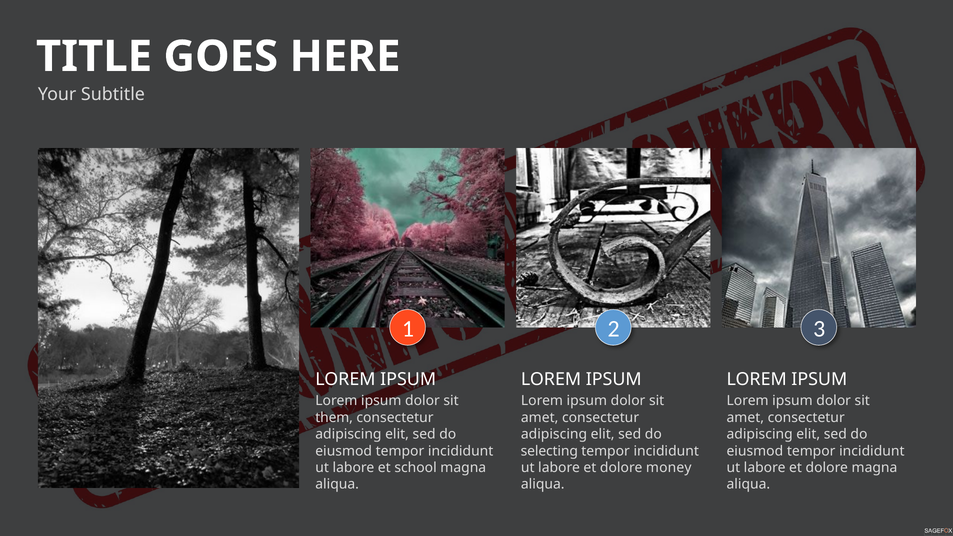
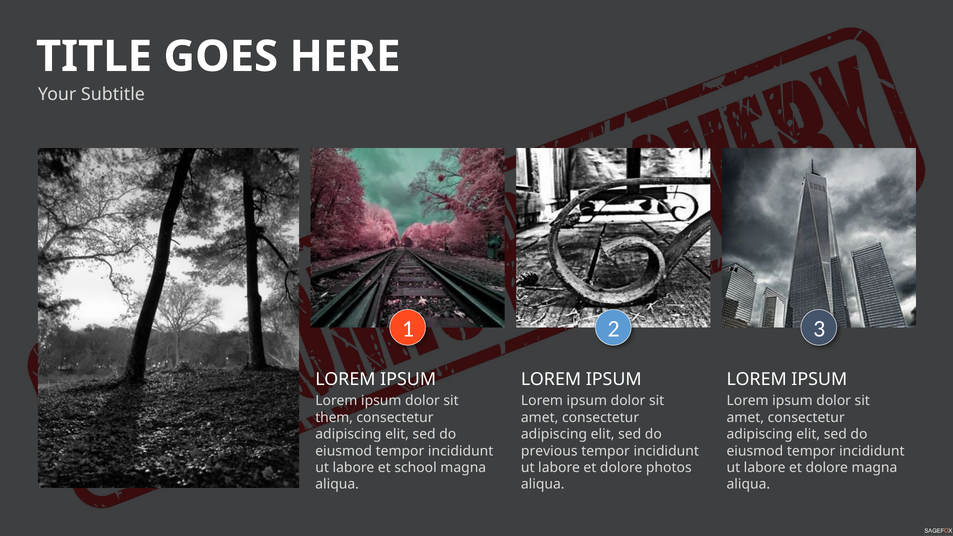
selecting: selecting -> previous
money: money -> photos
